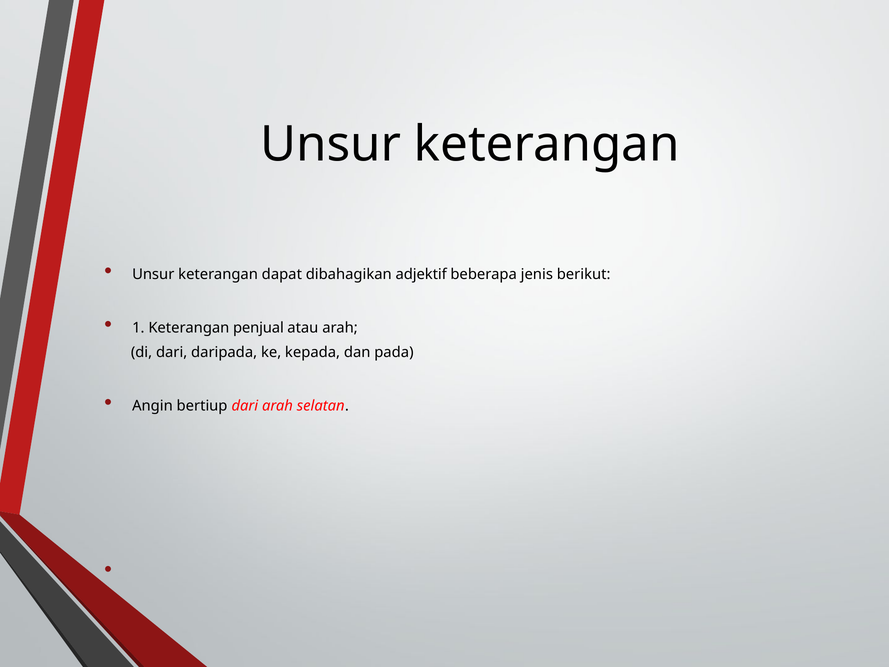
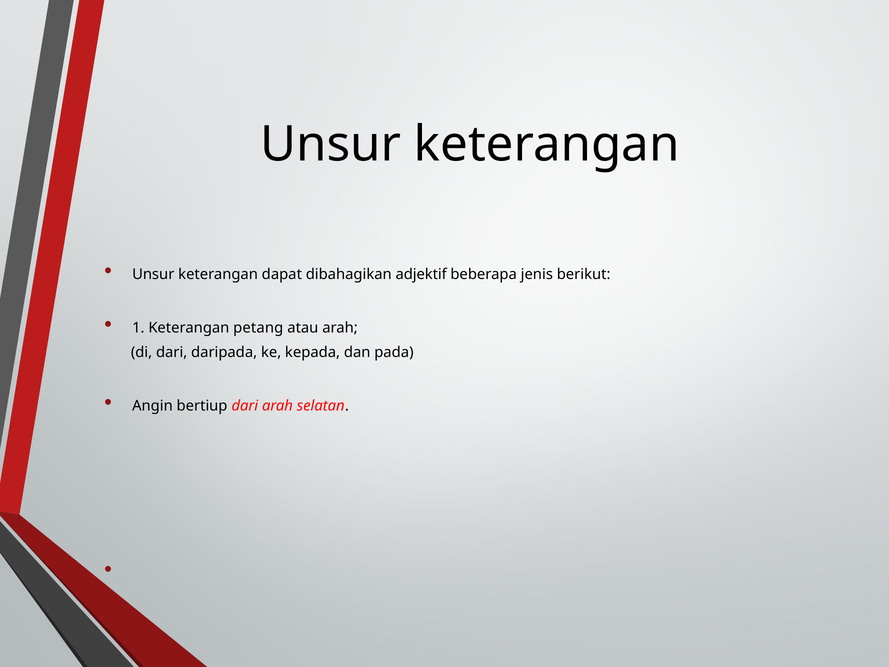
penjual: penjual -> petang
